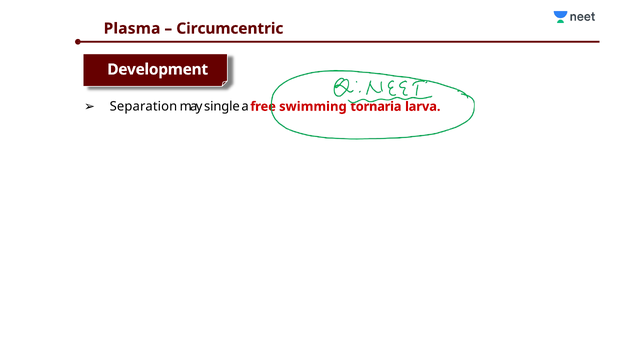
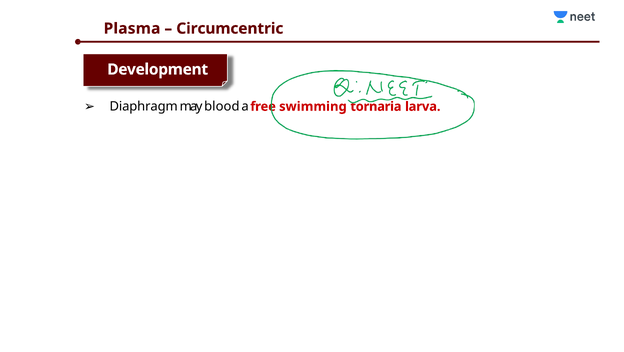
Separation: Separation -> Diaphragm
single: single -> blood
